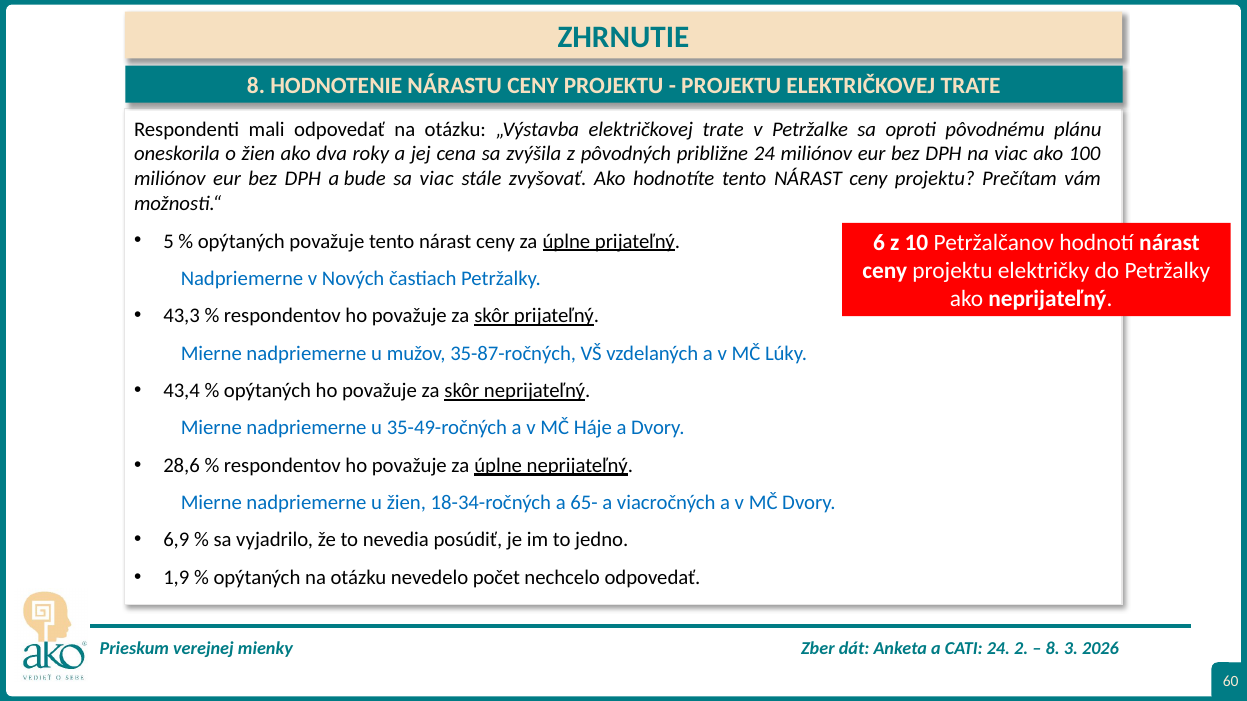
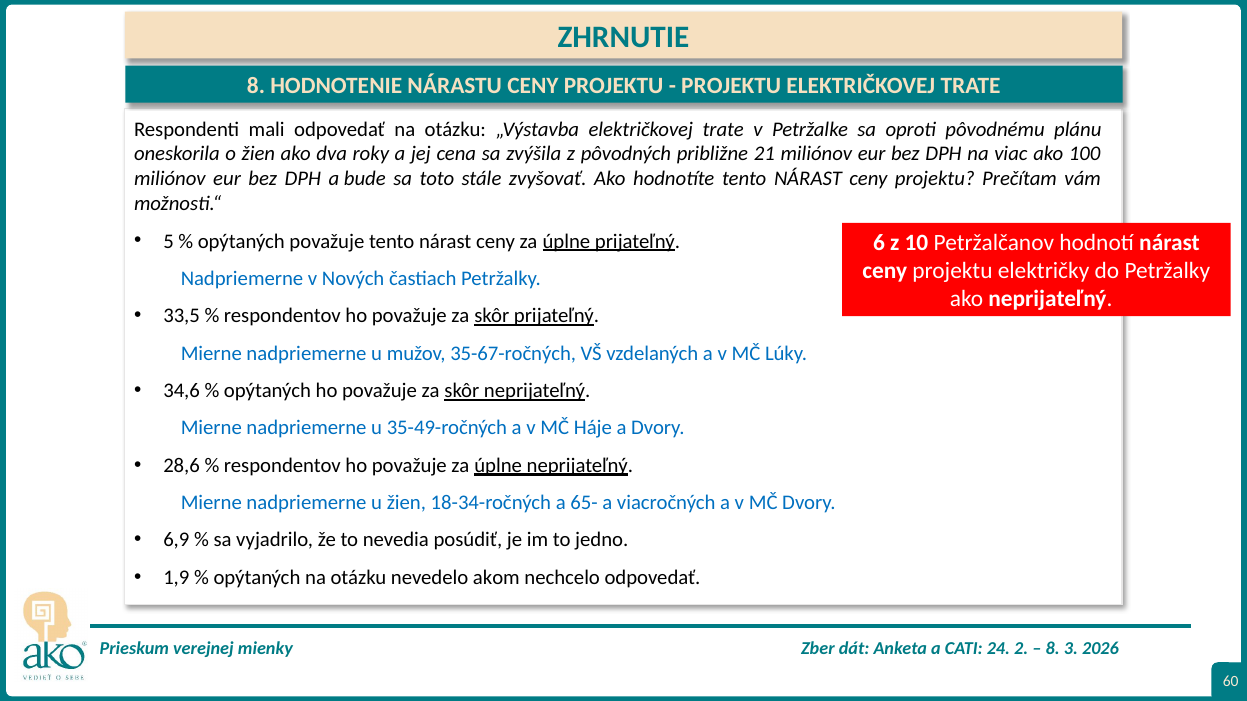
približne 24: 24 -> 21
sa viac: viac -> toto
43,3: 43,3 -> 33,5
35-87-ročných: 35-87-ročných -> 35-67-ročných
43,4: 43,4 -> 34,6
počet: počet -> akom
